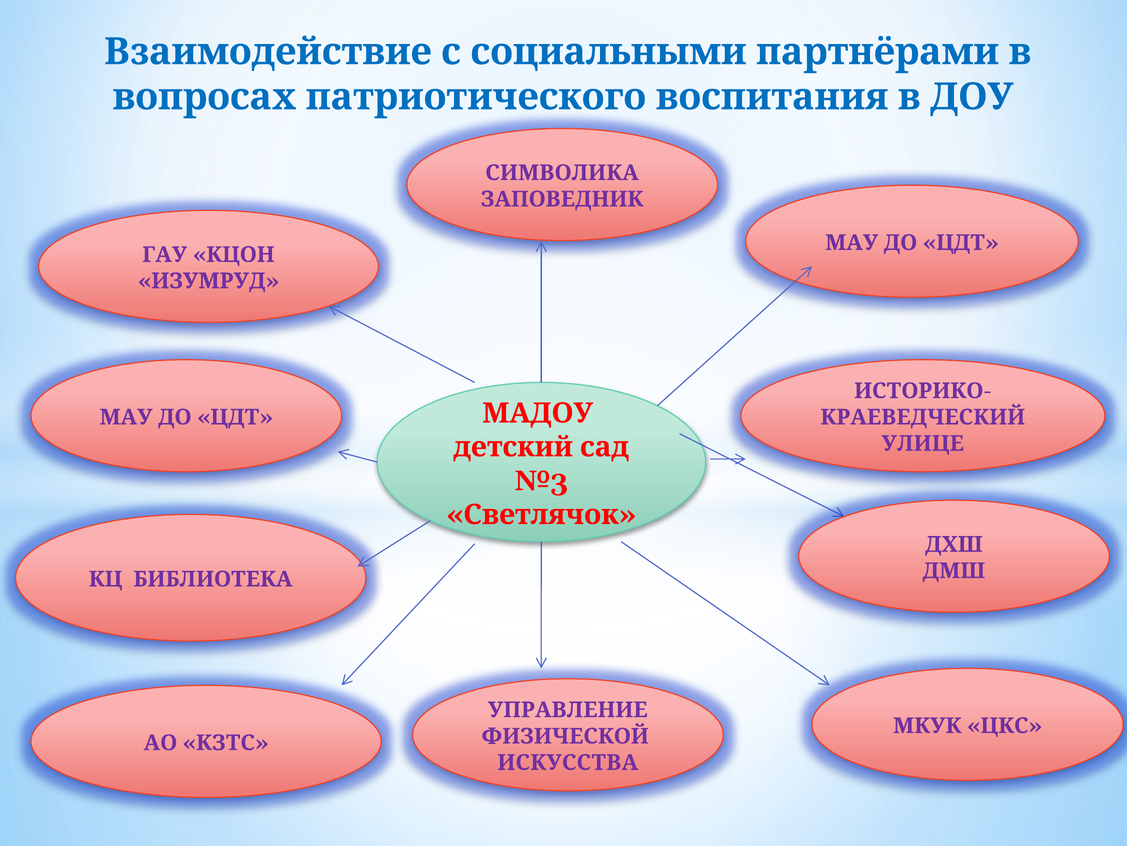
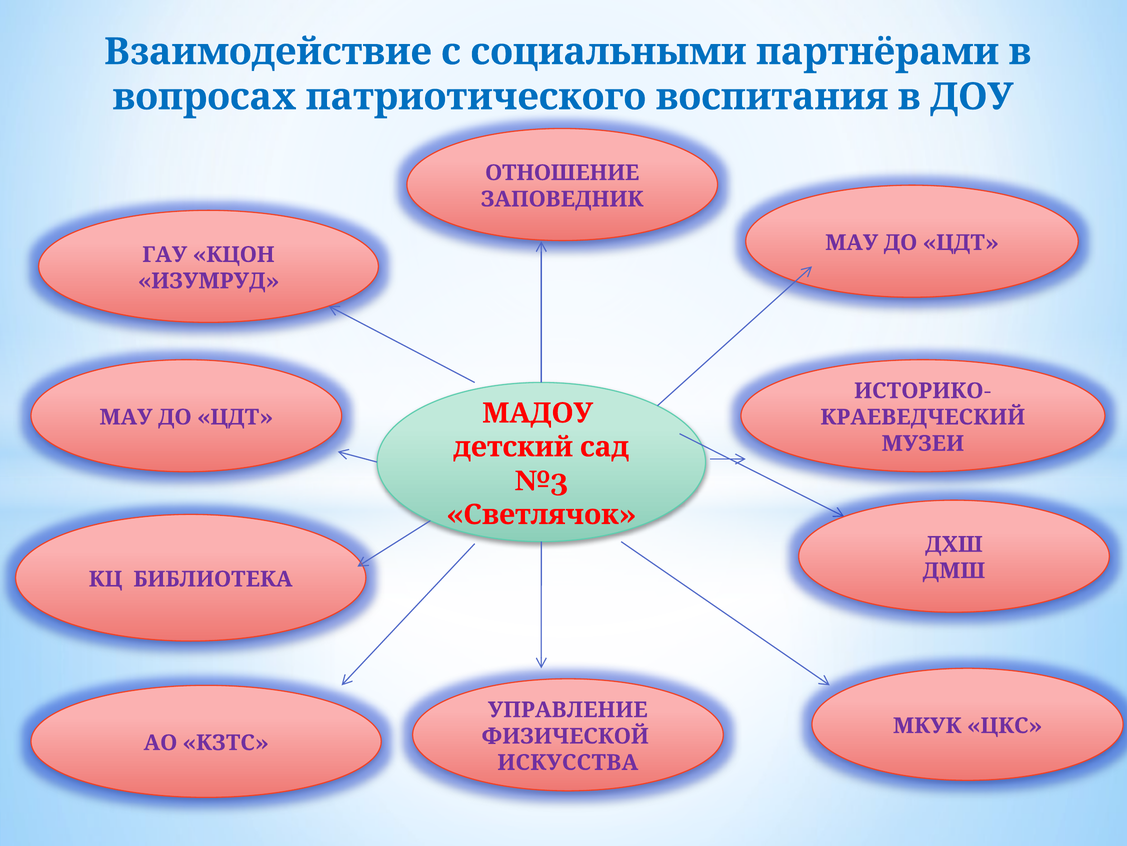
СИМВОЛИКА: СИМВОЛИКА -> ОТНОШЕНИЕ
УЛИЦЕ: УЛИЦЕ -> МУЗЕИ
